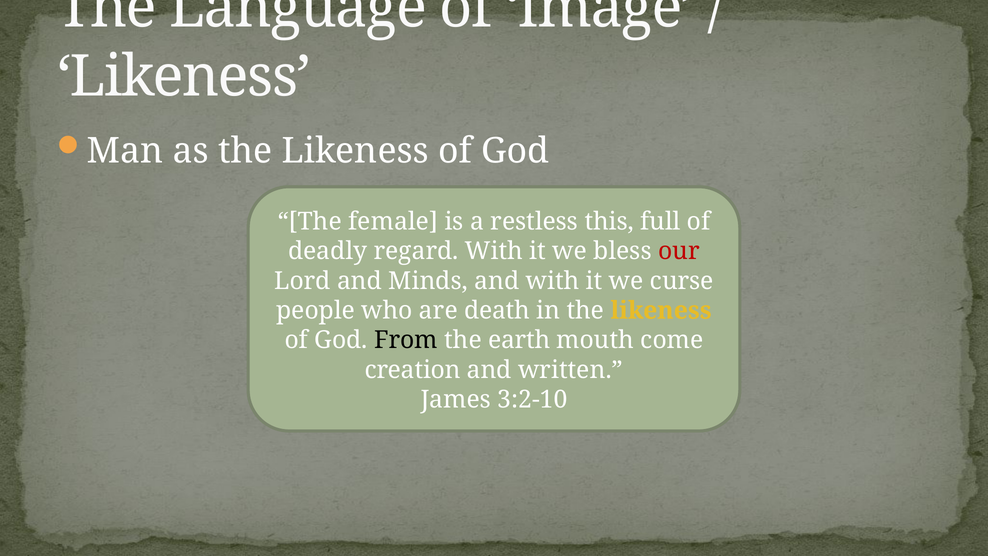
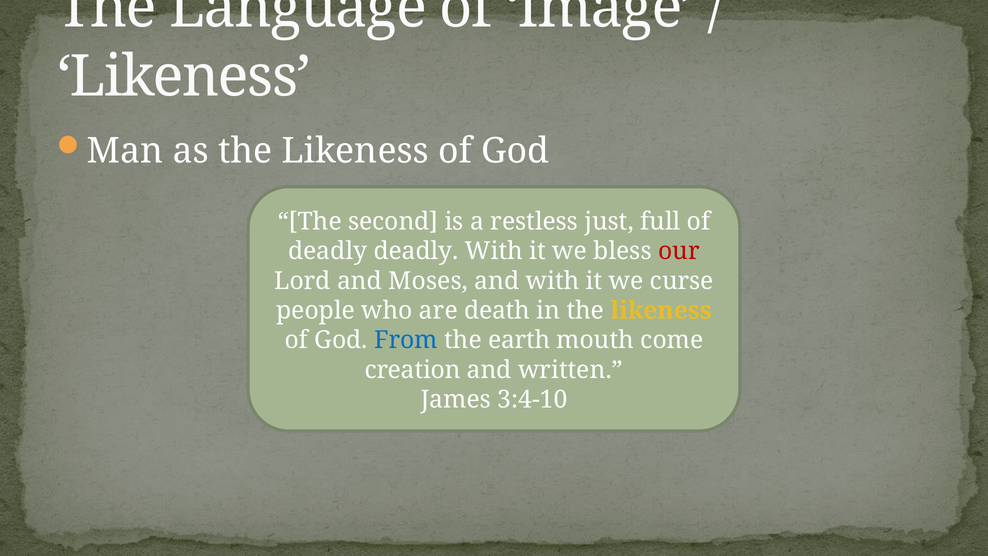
female: female -> second
this: this -> just
deadly regard: regard -> deadly
Minds: Minds -> Moses
From colour: black -> blue
3:2-10: 3:2-10 -> 3:4-10
